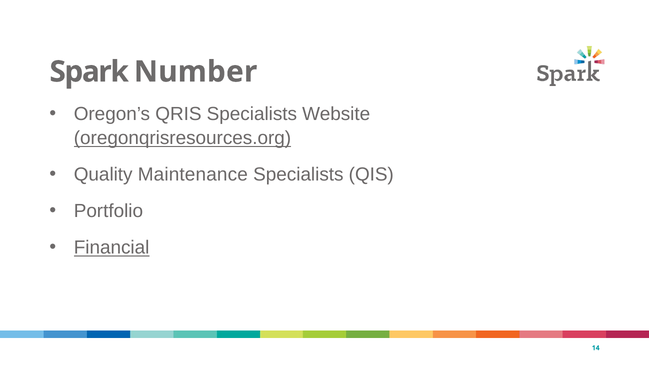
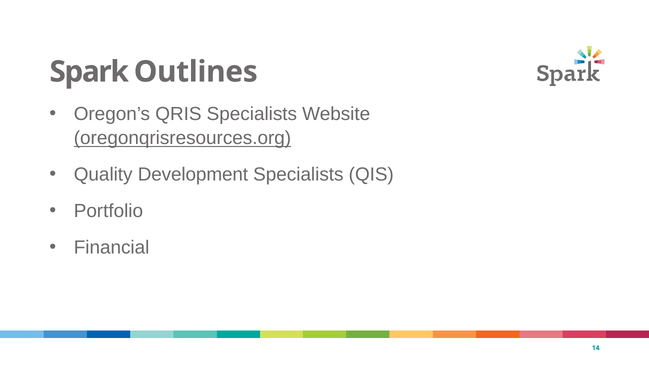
Number: Number -> Outlines
Maintenance: Maintenance -> Development
Financial underline: present -> none
